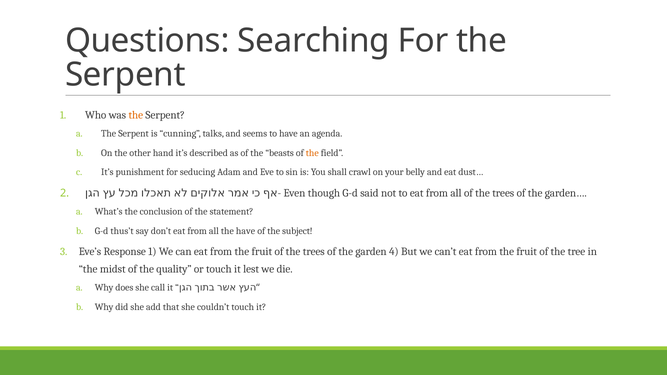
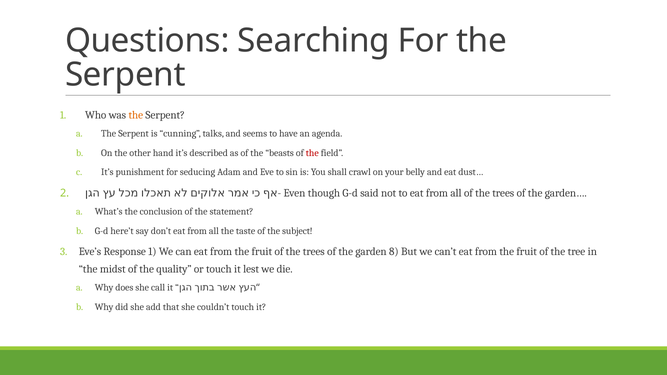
the at (312, 153) colour: orange -> red
thus’t: thus’t -> here’t
the have: have -> taste
4: 4 -> 8
